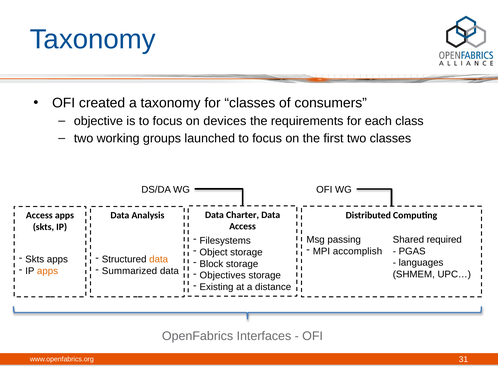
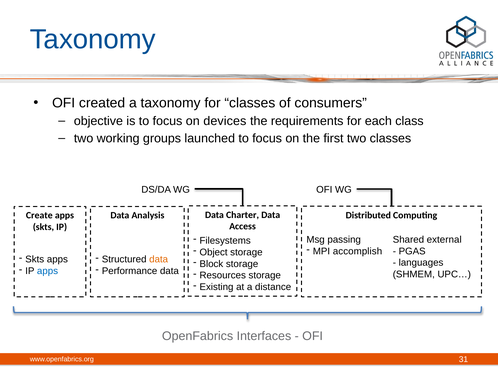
Access at (39, 216): Access -> Create
required: required -> external
apps at (47, 271) colour: orange -> blue
Summarized: Summarized -> Performance
Objectives: Objectives -> Resources
